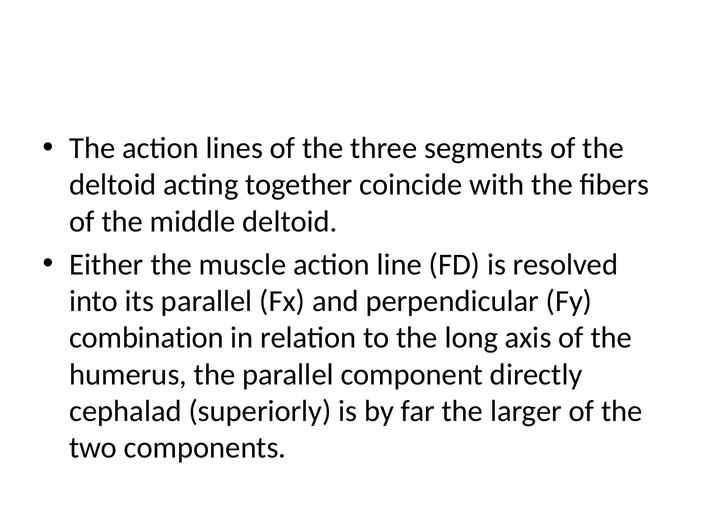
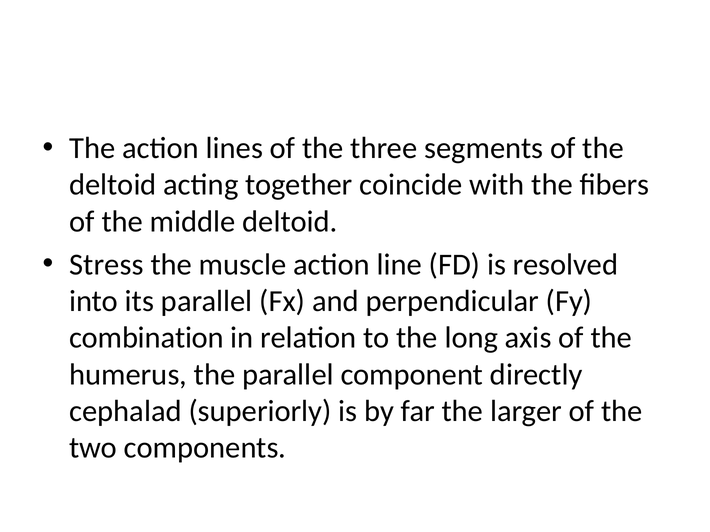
Either: Either -> Stress
